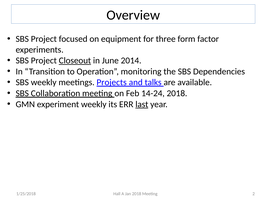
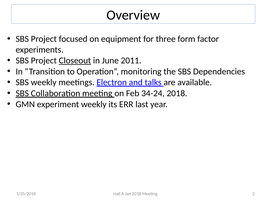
2014: 2014 -> 2011
Projects: Projects -> Electron
14-24: 14-24 -> 34-24
last underline: present -> none
